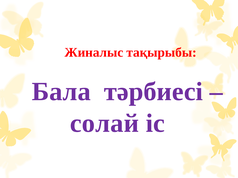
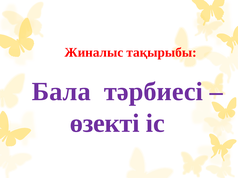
солай: солай -> өзекті
